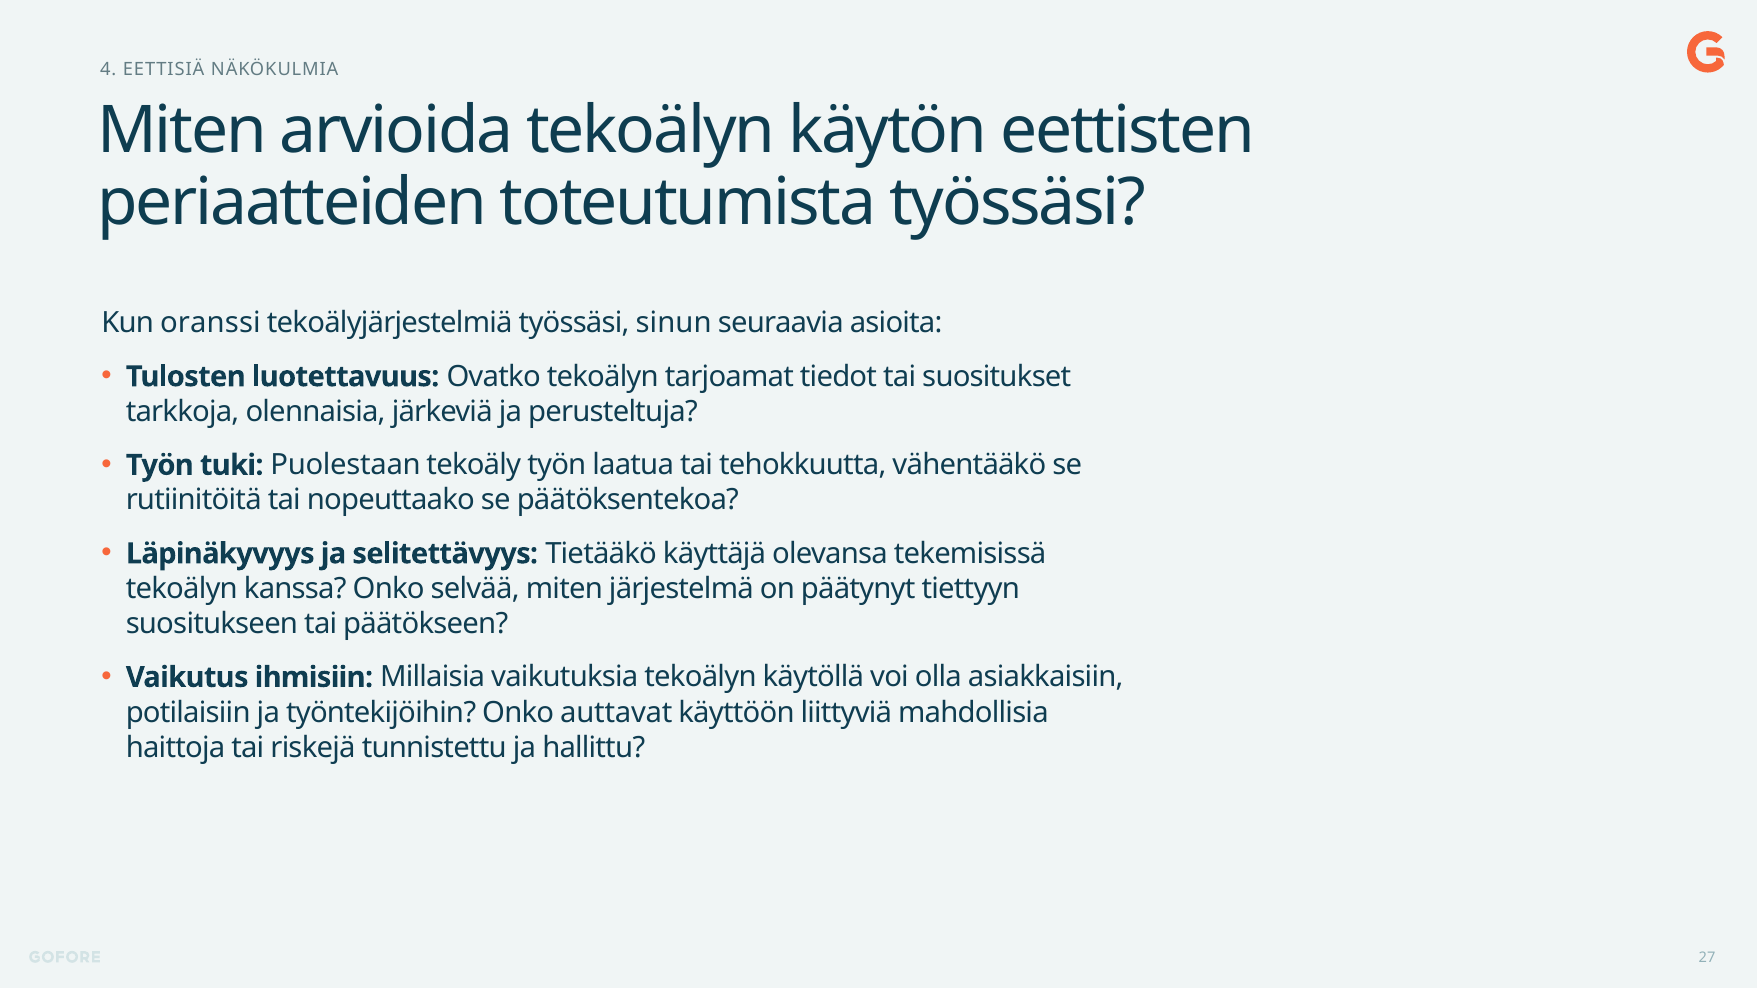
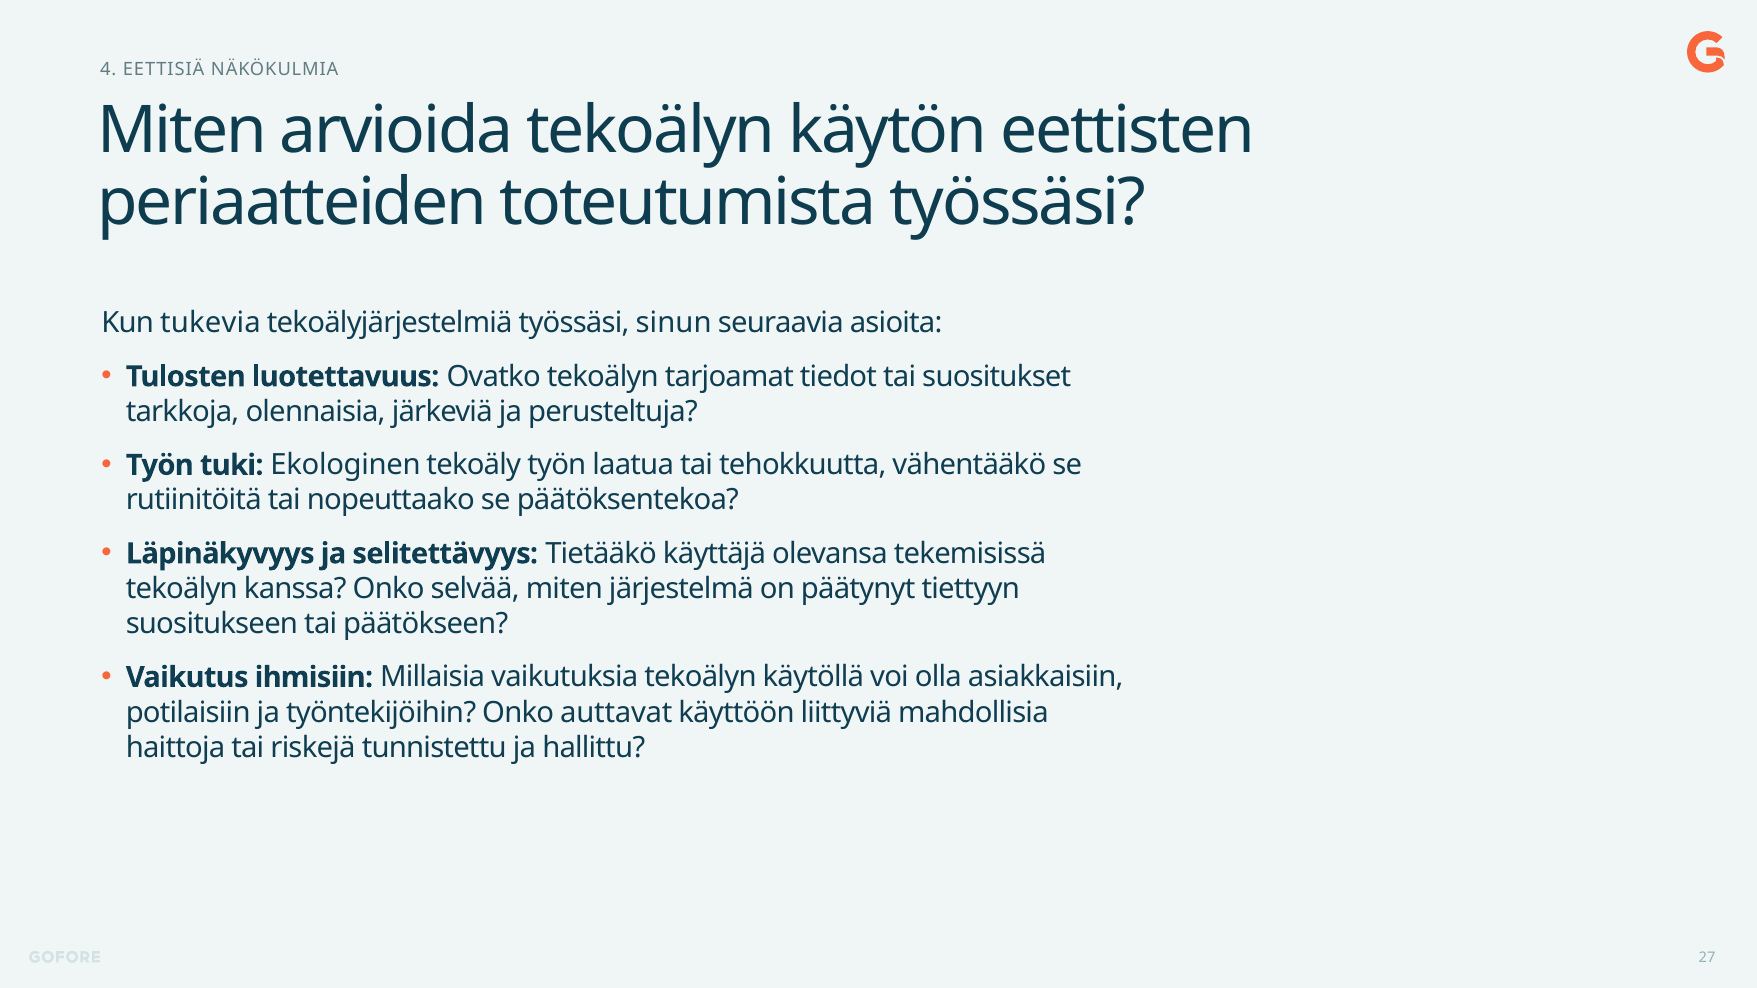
oranssi: oranssi -> tukevia
Puolestaan: Puolestaan -> Ekologinen
